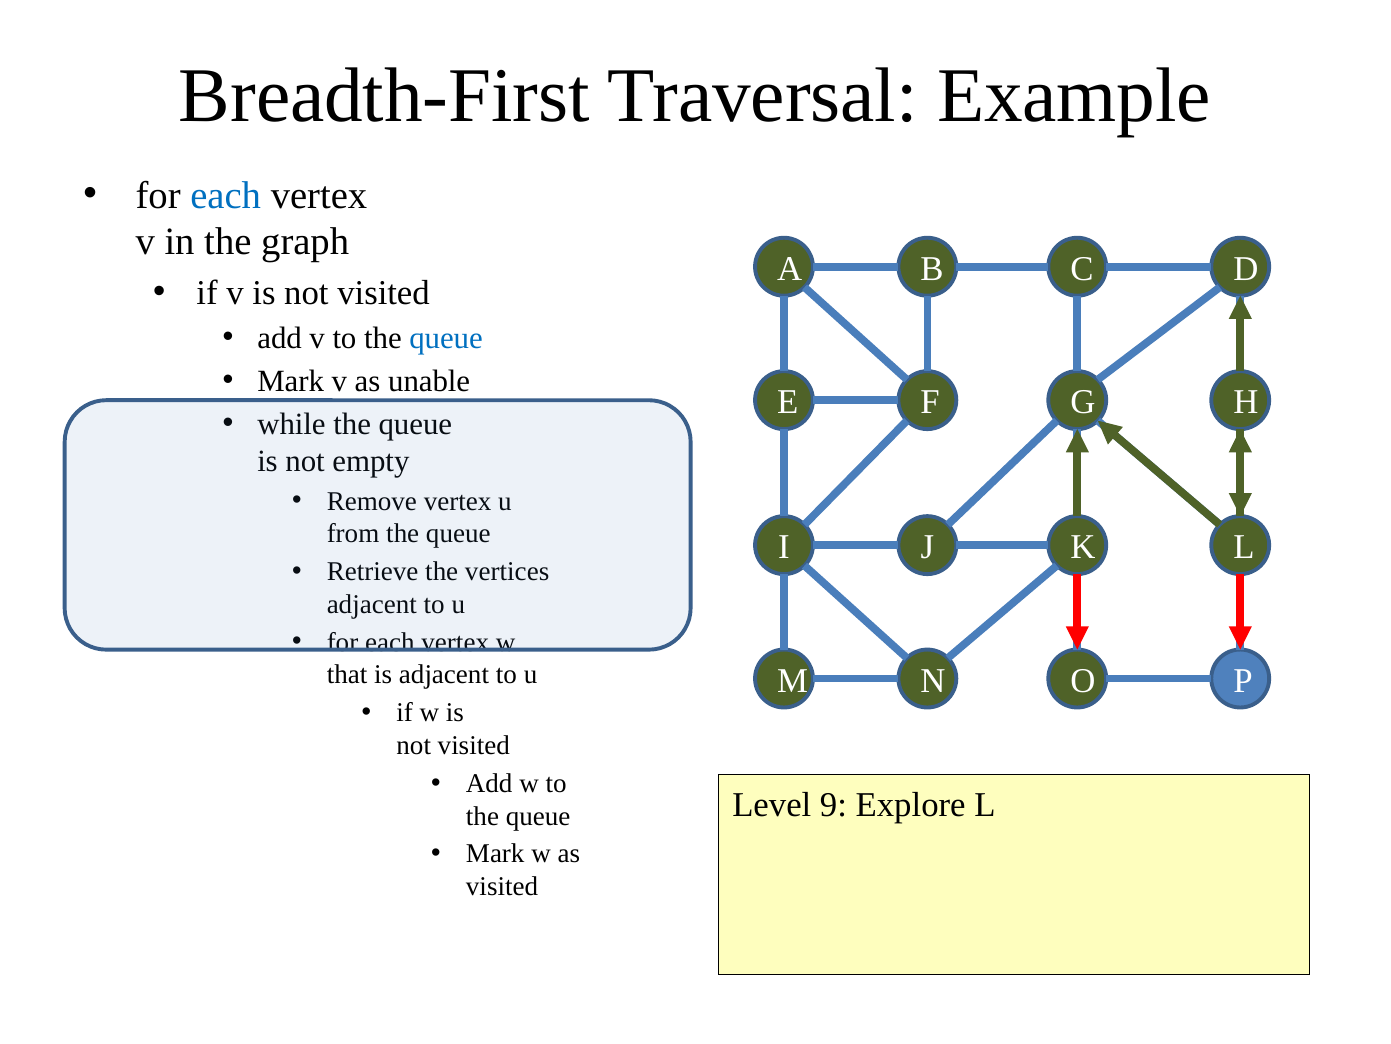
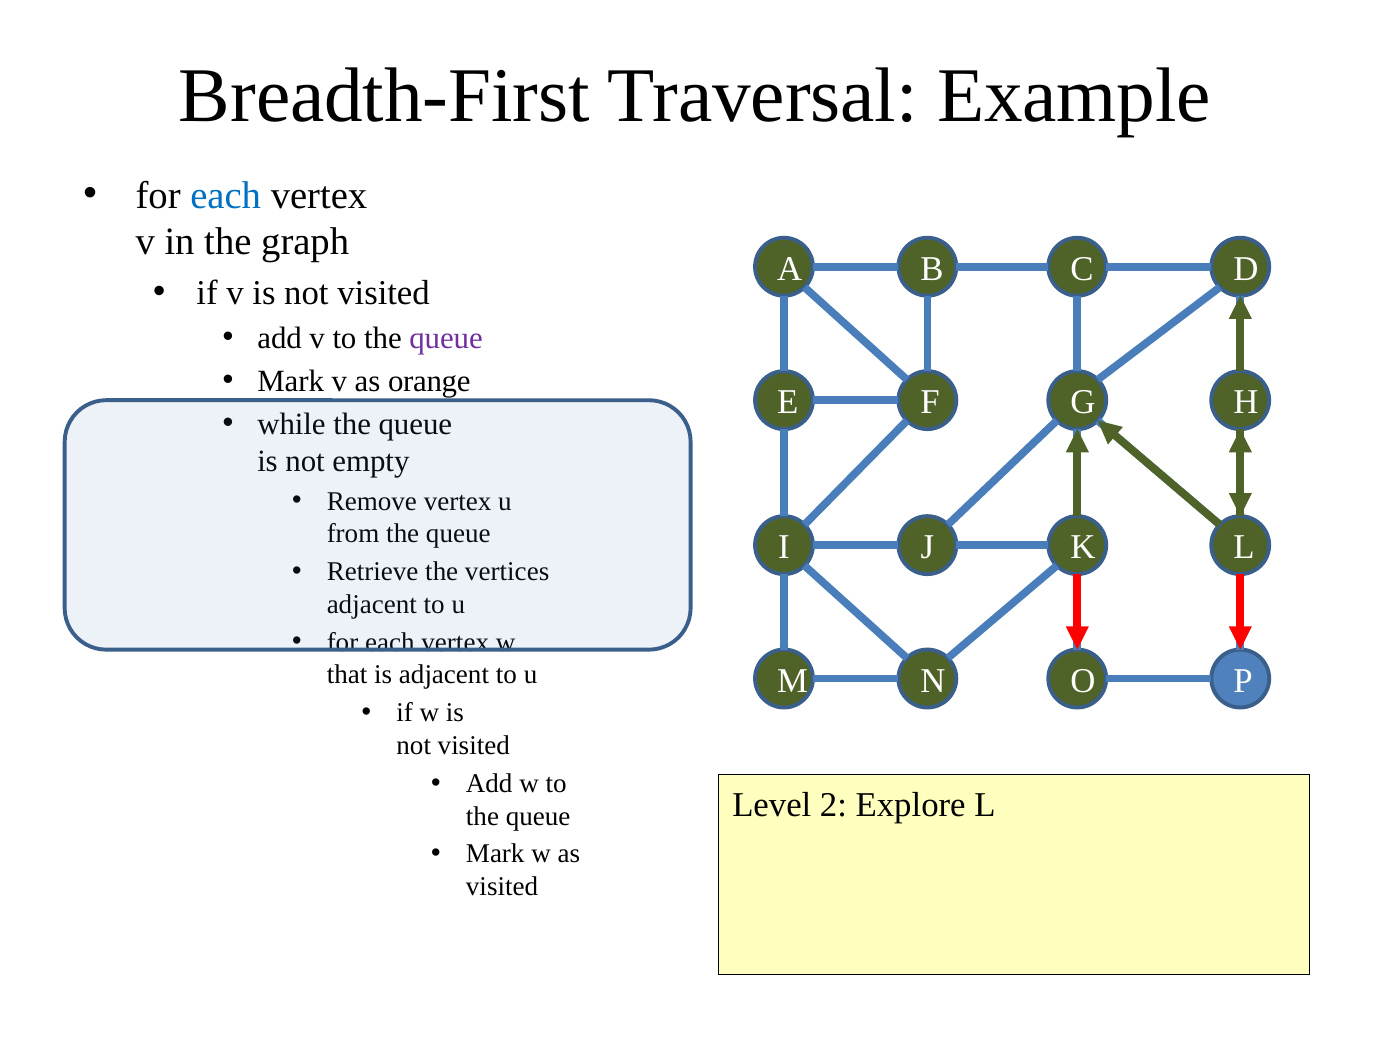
queue at (446, 338) colour: blue -> purple
unable: unable -> orange
9: 9 -> 2
